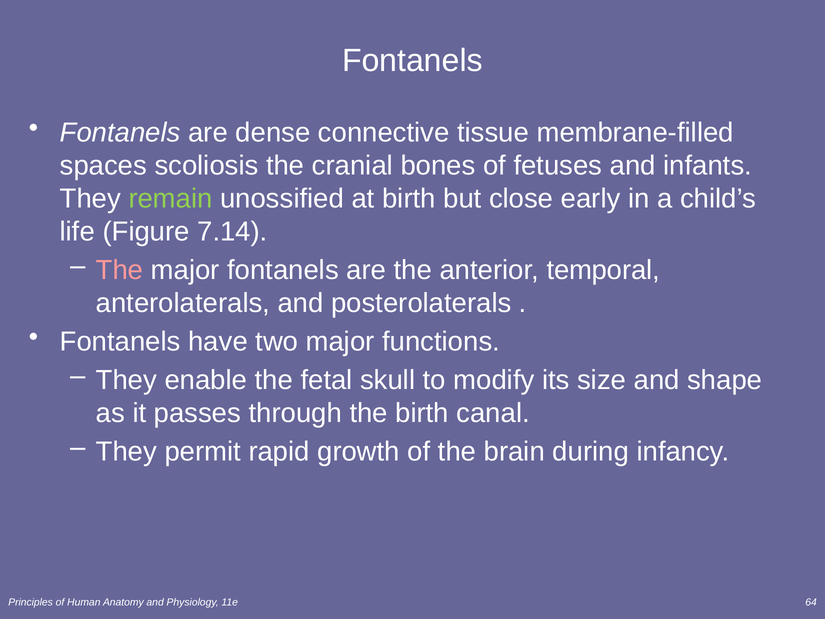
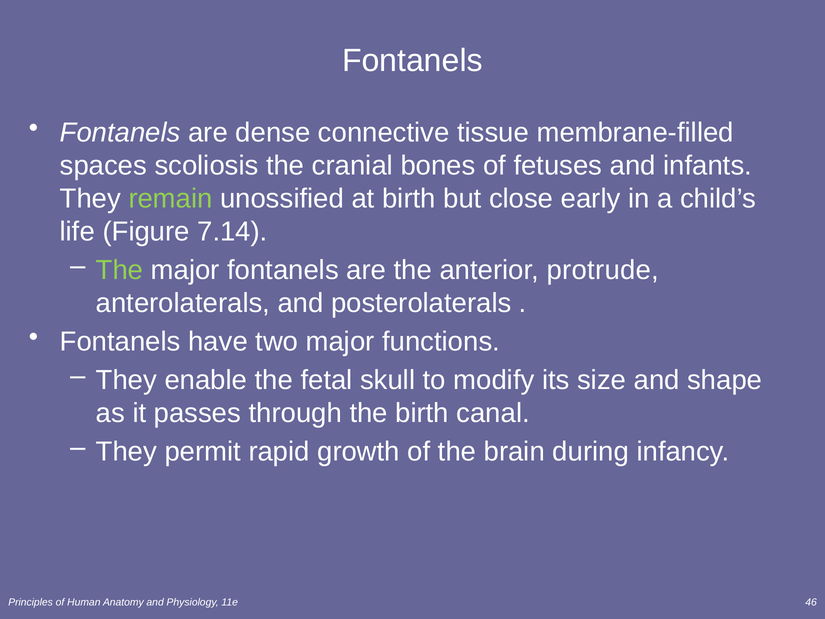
The at (120, 270) colour: pink -> light green
temporal: temporal -> protrude
64: 64 -> 46
